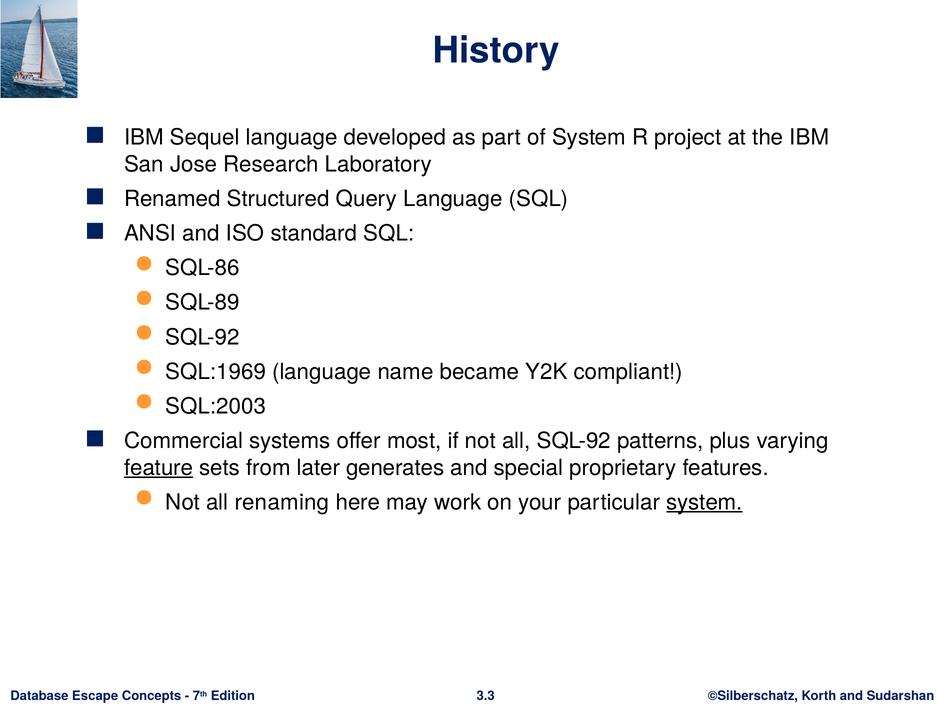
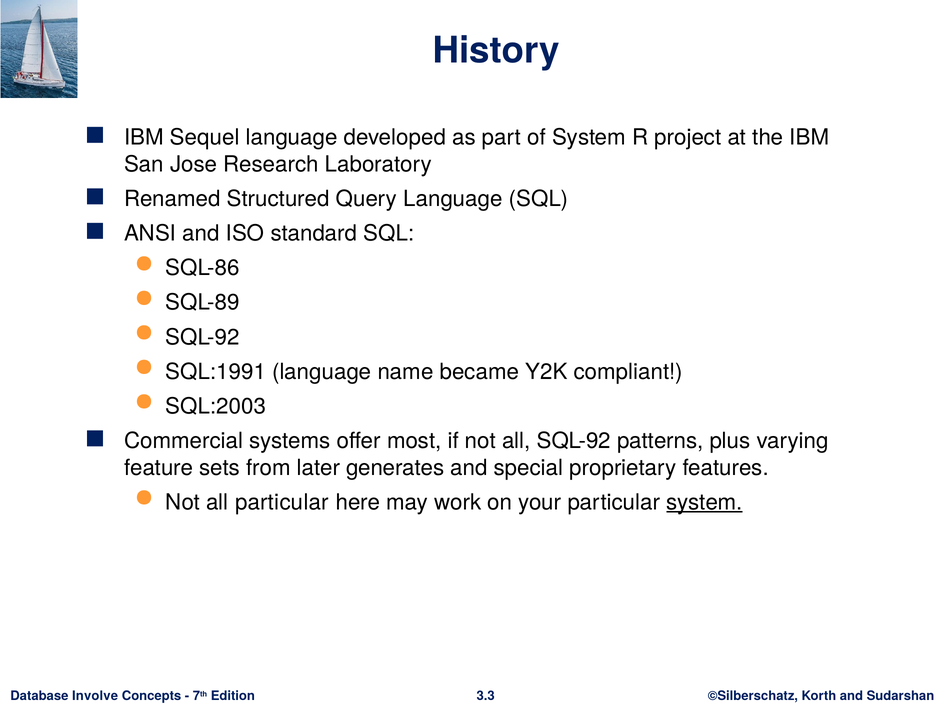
SQL:1969: SQL:1969 -> SQL:1991
feature underline: present -> none
all renaming: renaming -> particular
Escape: Escape -> Involve
